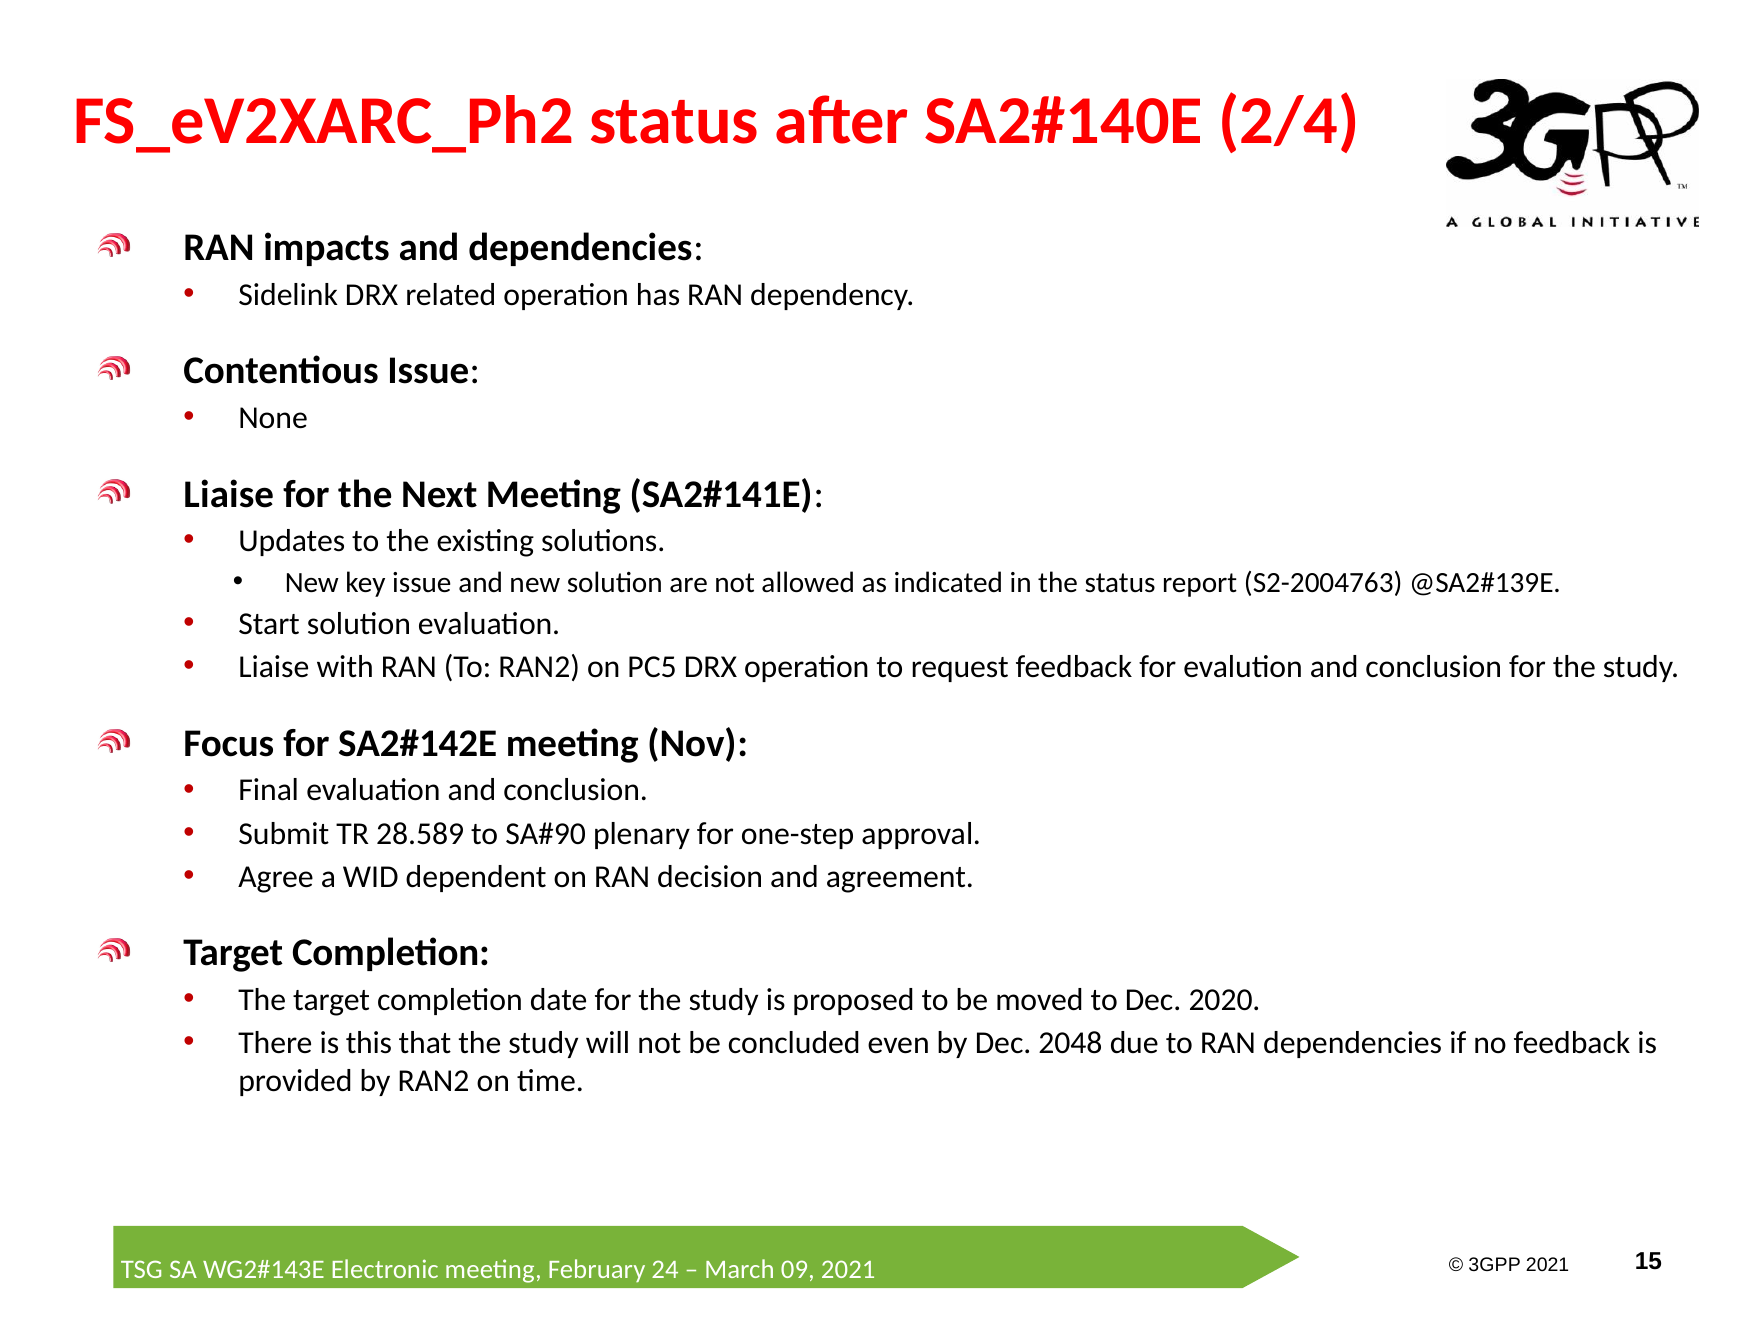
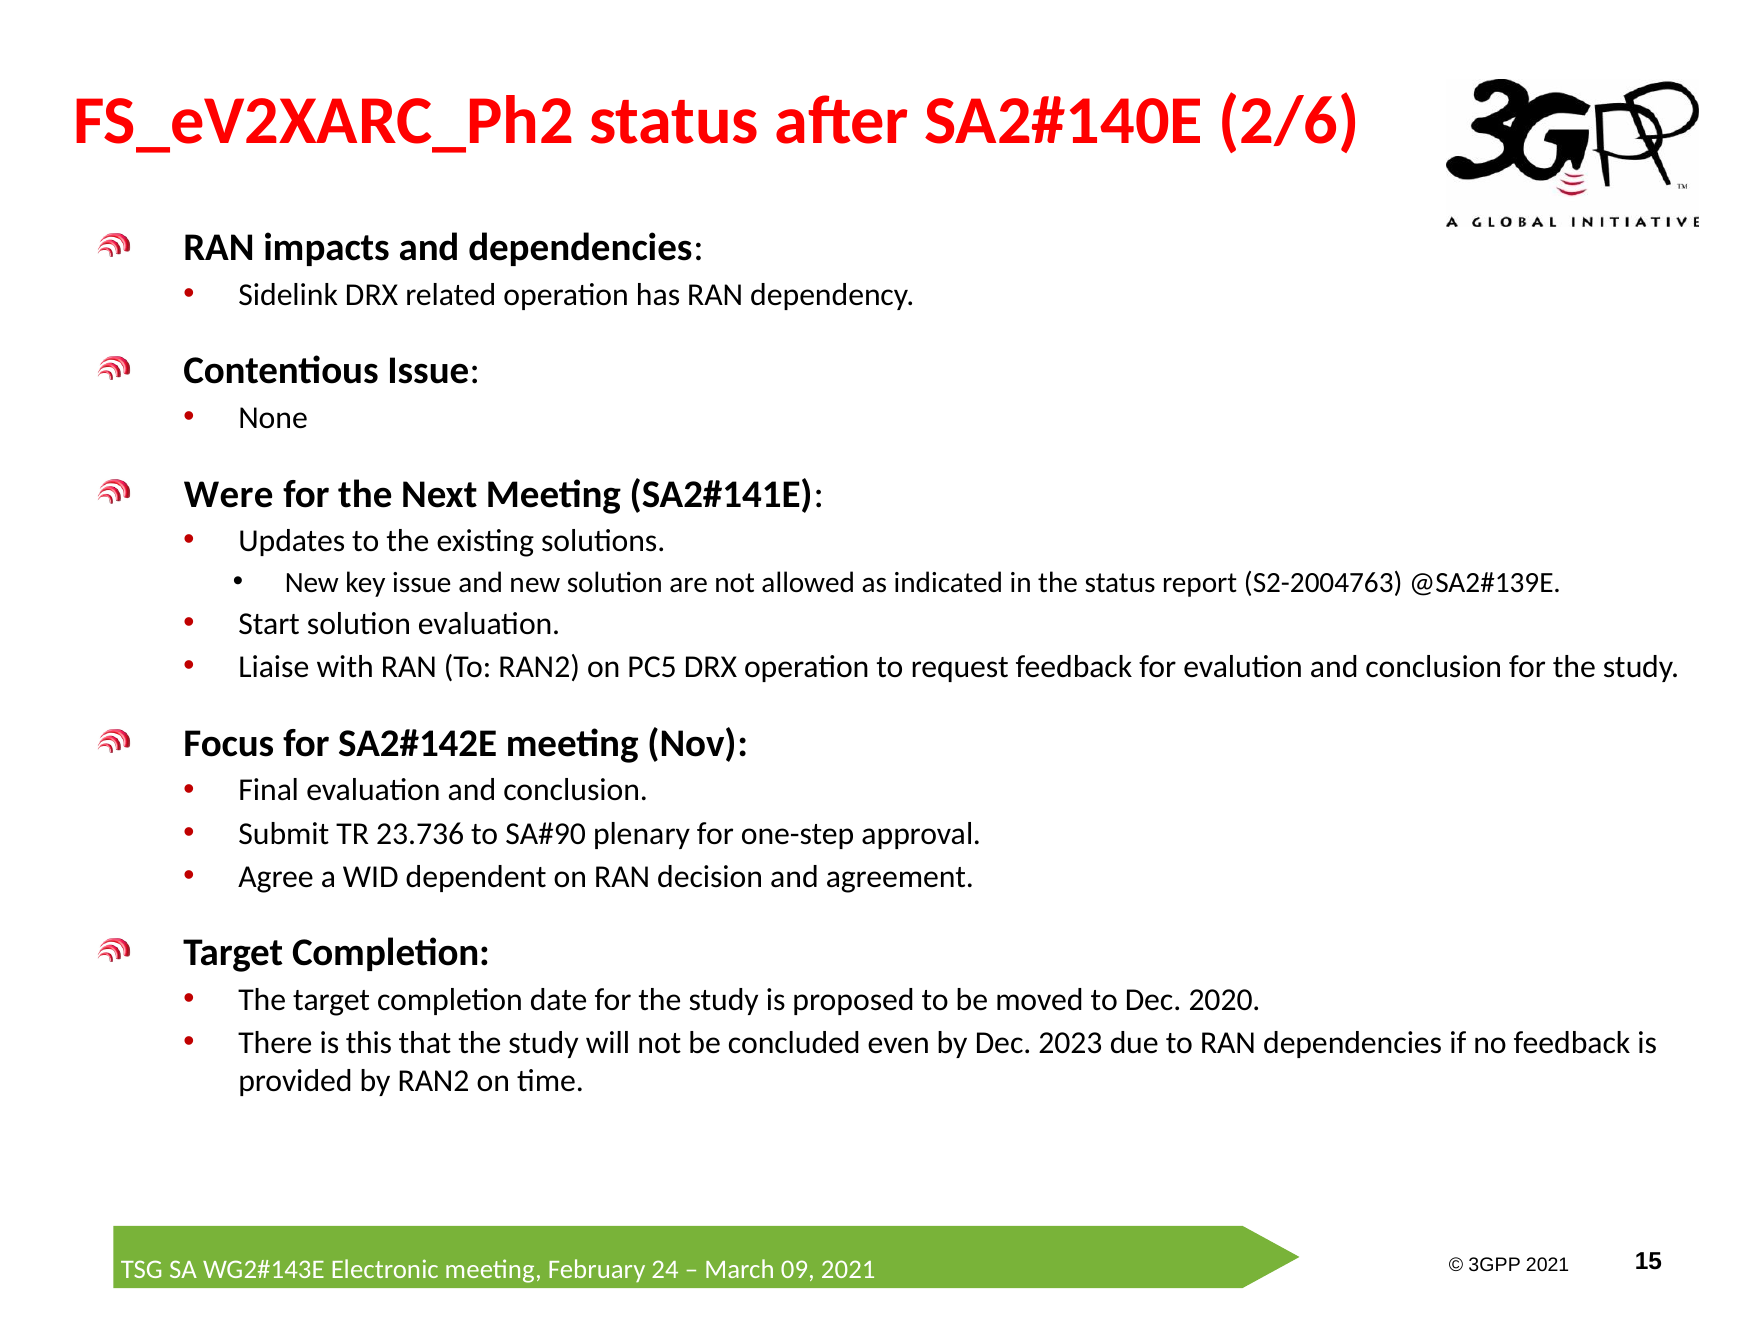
2/4: 2/4 -> 2/6
Liaise at (229, 494): Liaise -> Were
28.589: 28.589 -> 23.736
2048: 2048 -> 2023
